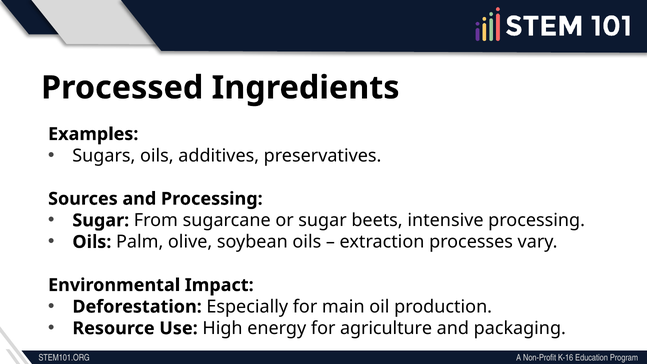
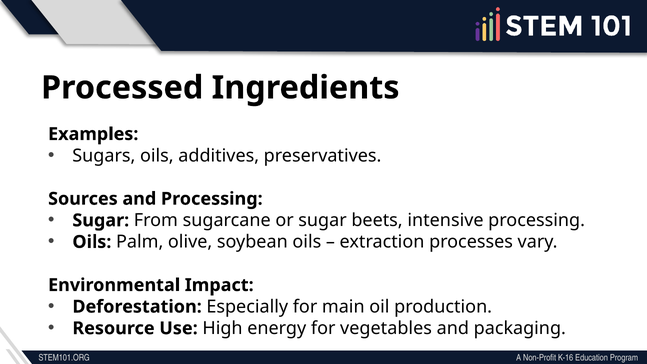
agriculture: agriculture -> vegetables
